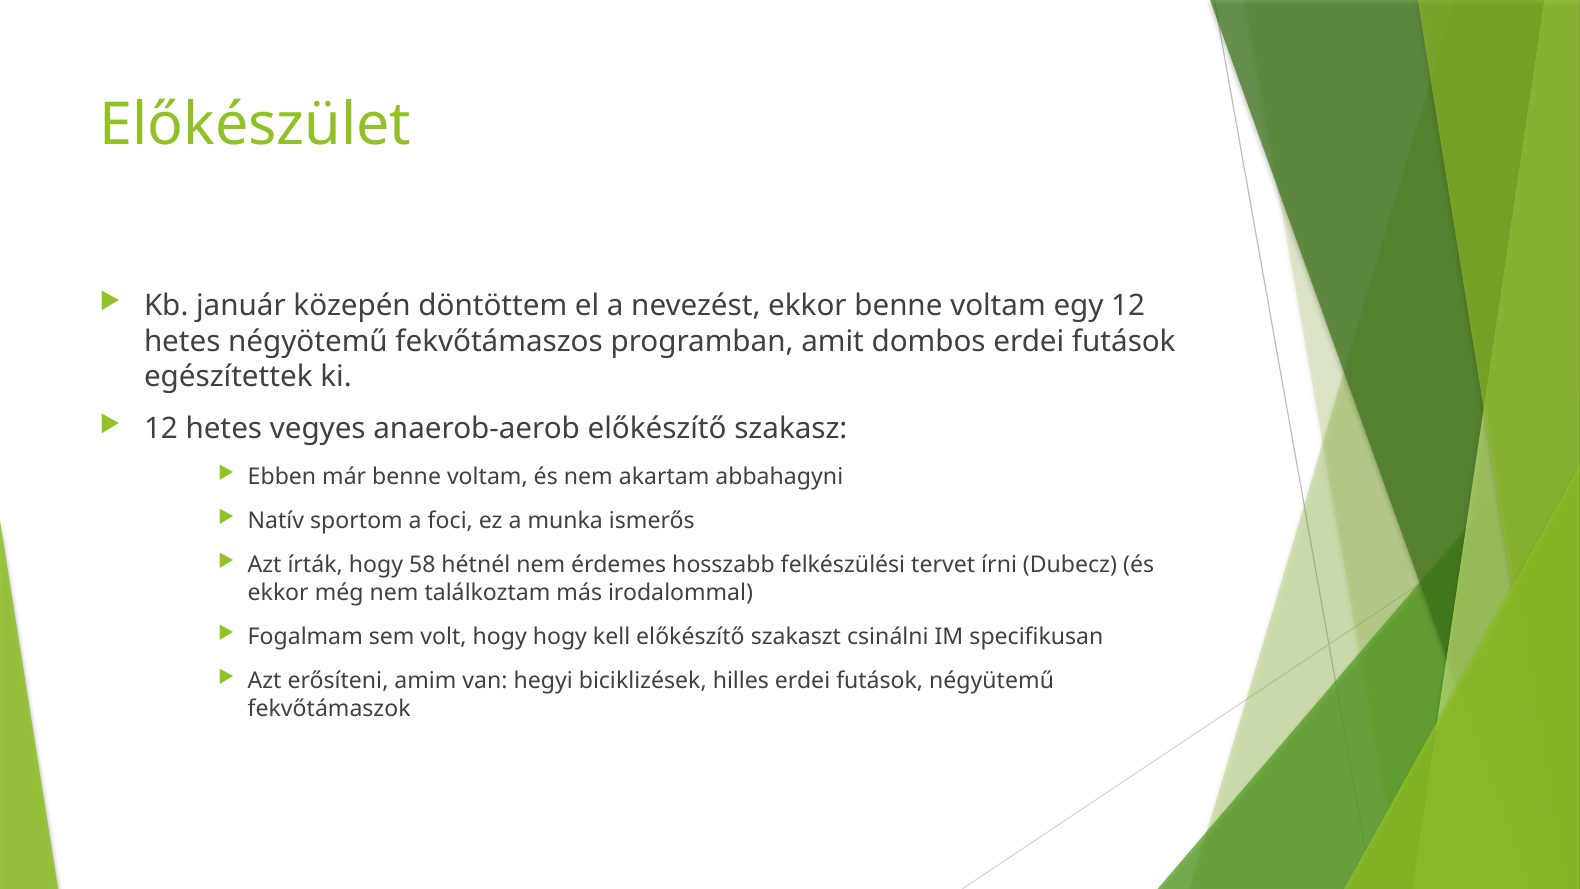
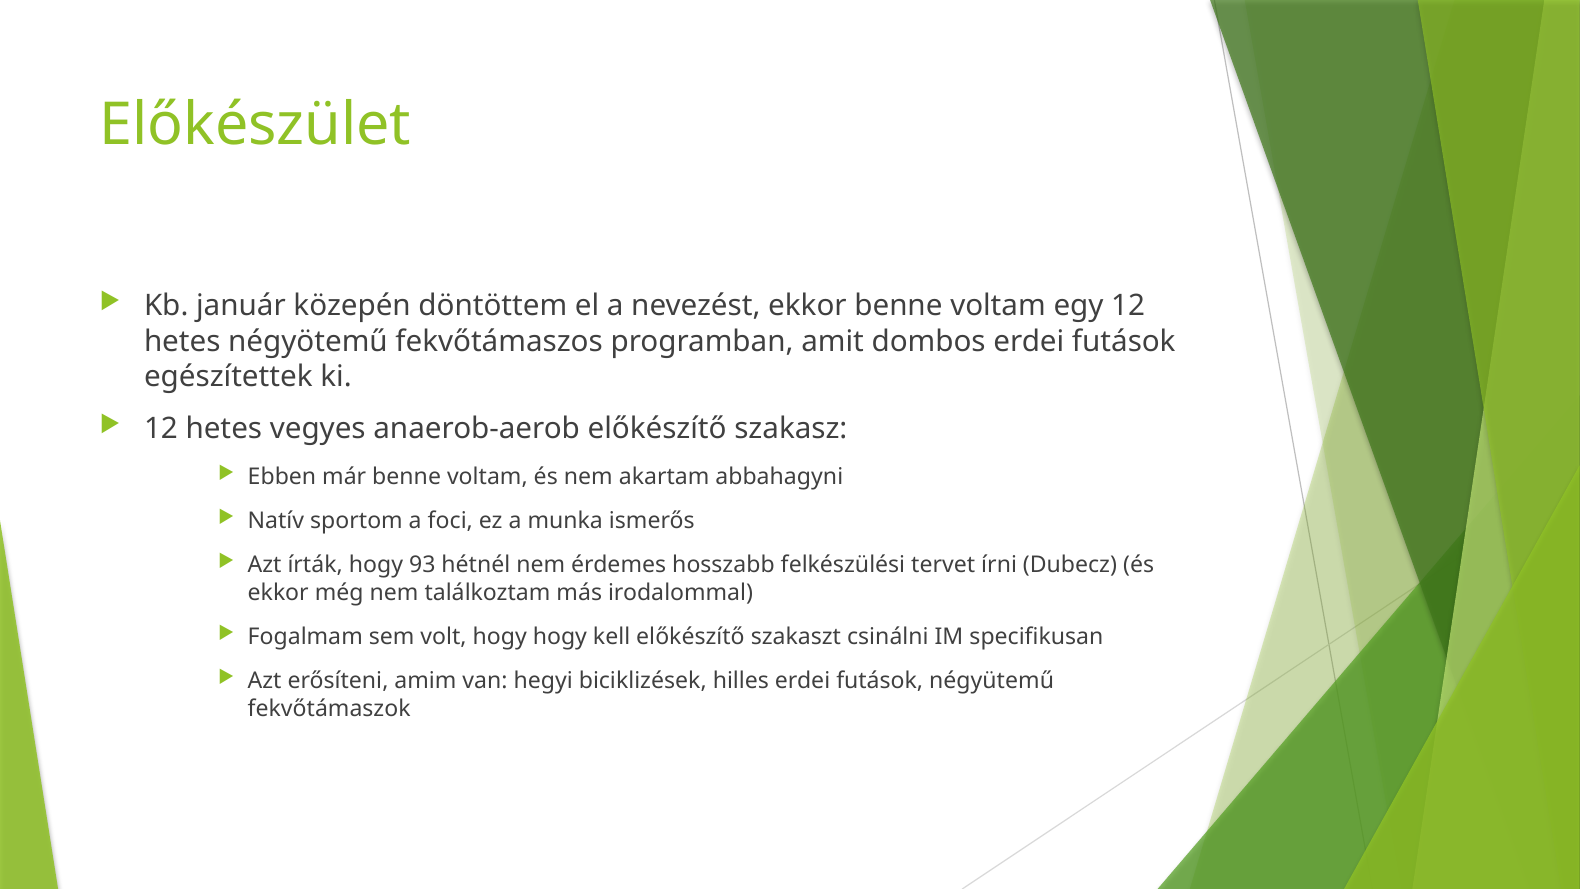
58: 58 -> 93
